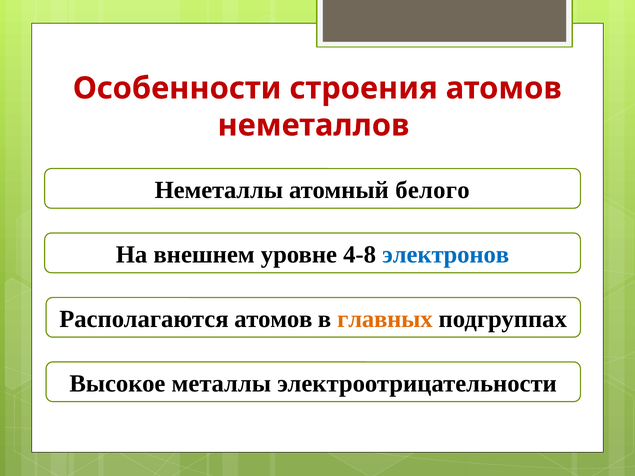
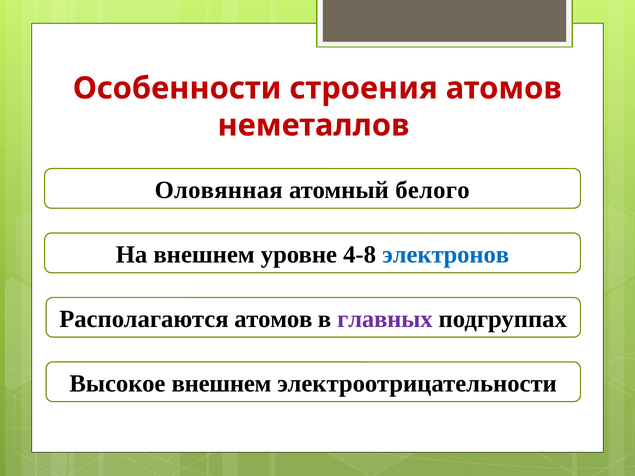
Неметаллы: Неметаллы -> Оловянная
главных colour: orange -> purple
Высокое металлы: металлы -> внешнем
